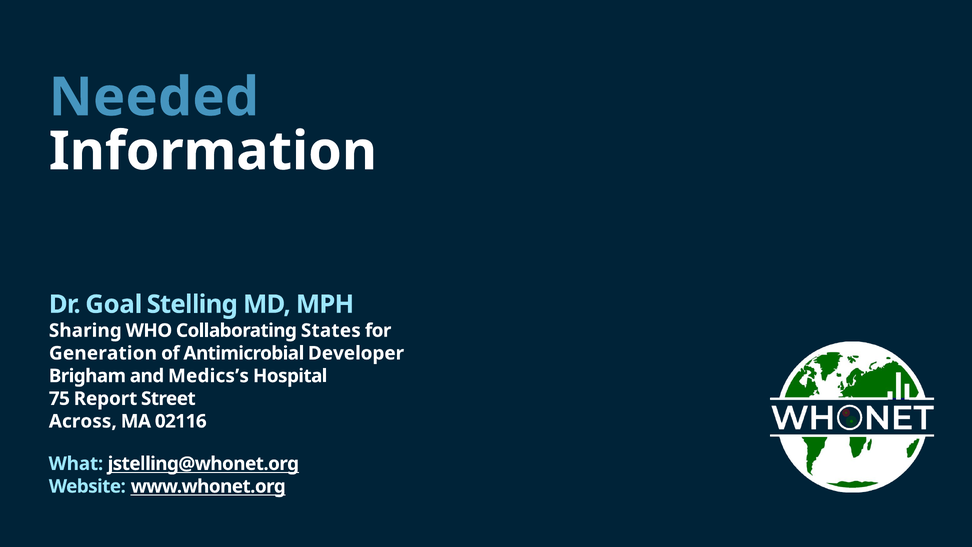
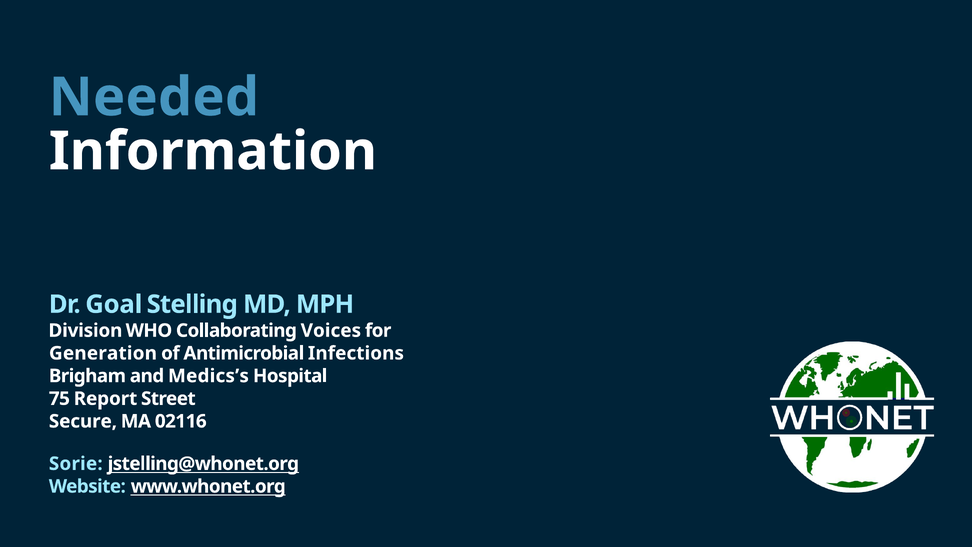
Sharing: Sharing -> Division
States: States -> Voices
Developer: Developer -> Infections
Across: Across -> Secure
What: What -> Sorie
